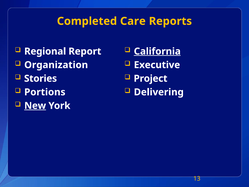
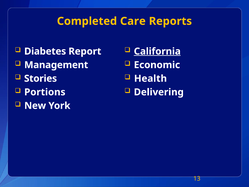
Regional: Regional -> Diabetes
Organization: Organization -> Management
Executive: Executive -> Economic
Project: Project -> Health
New underline: present -> none
